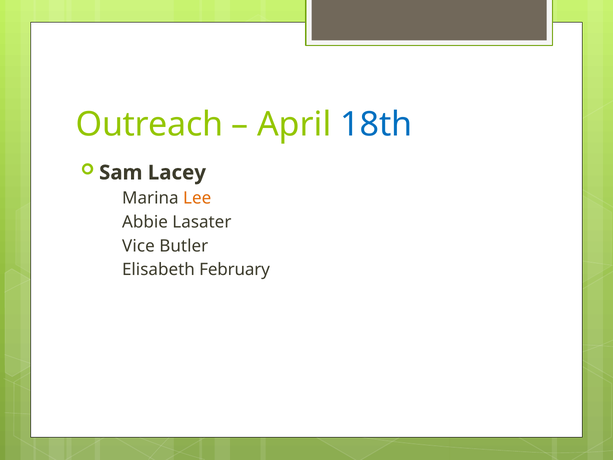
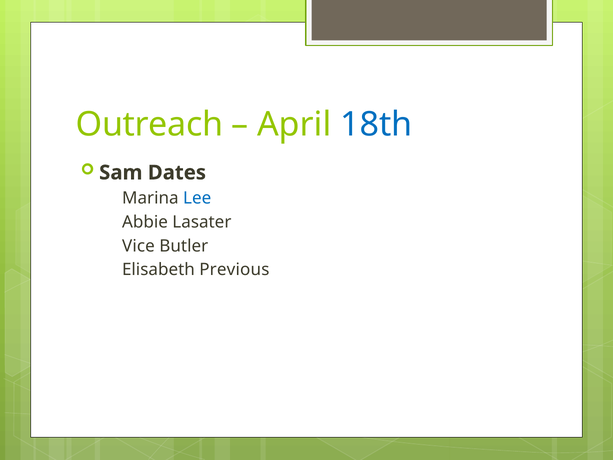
Lacey: Lacey -> Dates
Lee colour: orange -> blue
February: February -> Previous
